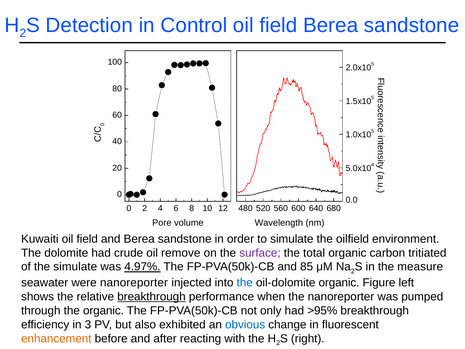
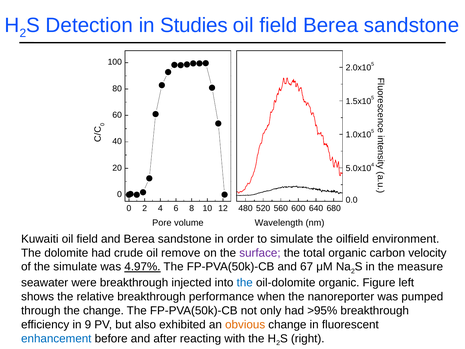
Control: Control -> Studies
tritiated: tritiated -> velocity
85: 85 -> 67
were nanoreporter: nanoreporter -> breakthrough
breakthrough at (151, 296) underline: present -> none
the organic: organic -> change
3: 3 -> 9
obvious colour: blue -> orange
enhancement colour: orange -> blue
